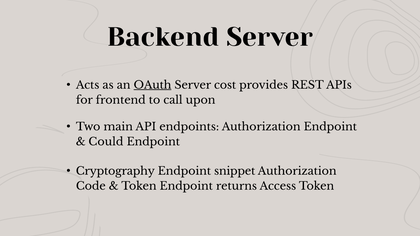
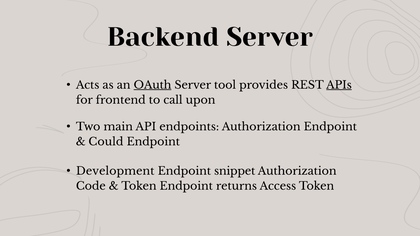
cost: cost -> tool
APIs underline: none -> present
Cryptography: Cryptography -> Development
